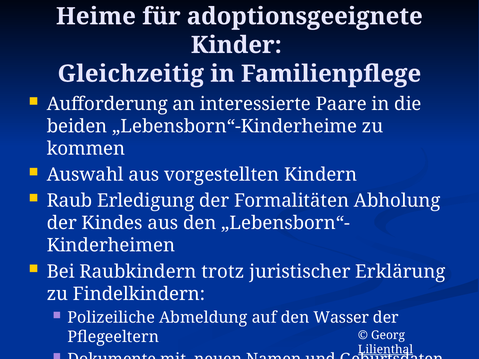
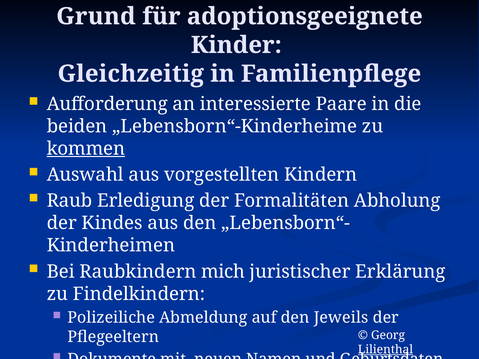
Heime: Heime -> Grund
kommen underline: none -> present
trotz: trotz -> mich
Wasser: Wasser -> Jeweils
